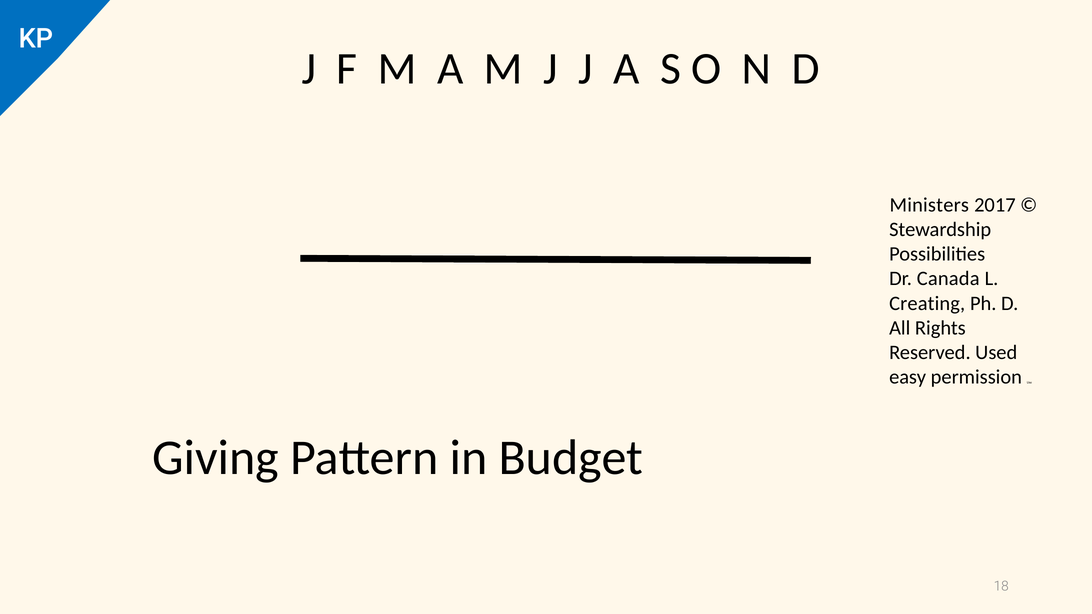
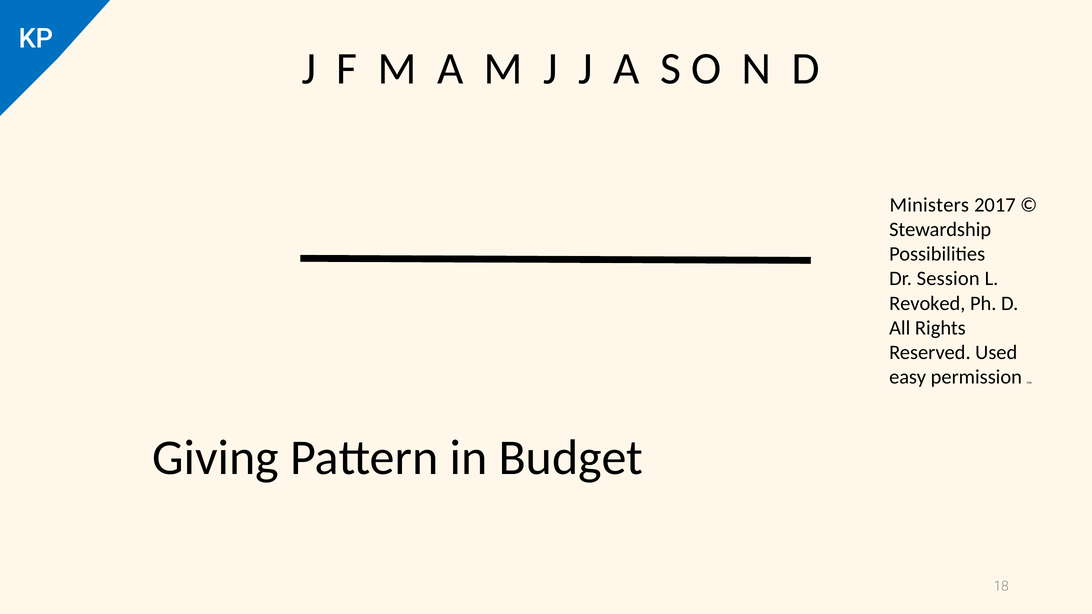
Canada: Canada -> Session
Creating: Creating -> Revoked
